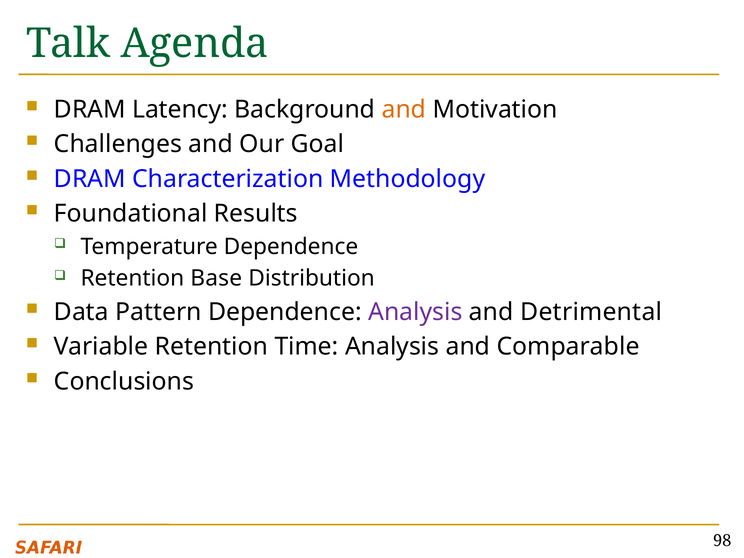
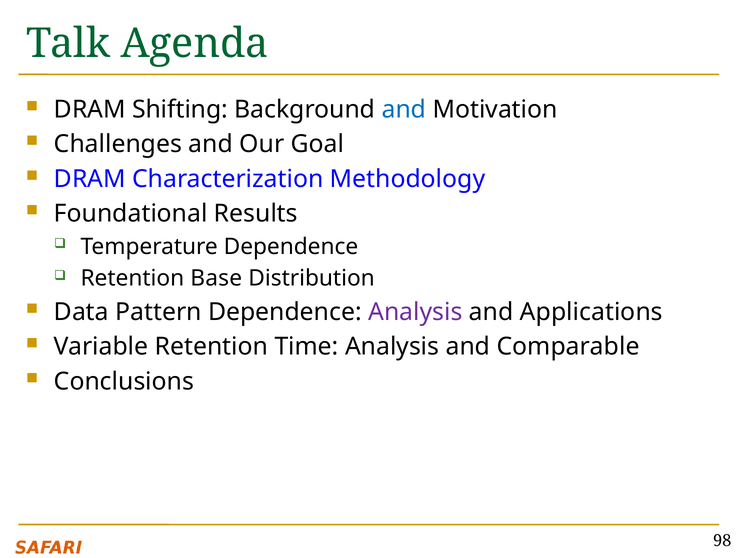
Latency: Latency -> Shifting
and at (404, 110) colour: orange -> blue
Detrimental: Detrimental -> Applications
